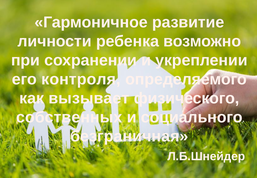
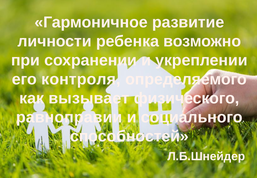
собственных: собственных -> равноправии
безграничная: безграничная -> способностей
